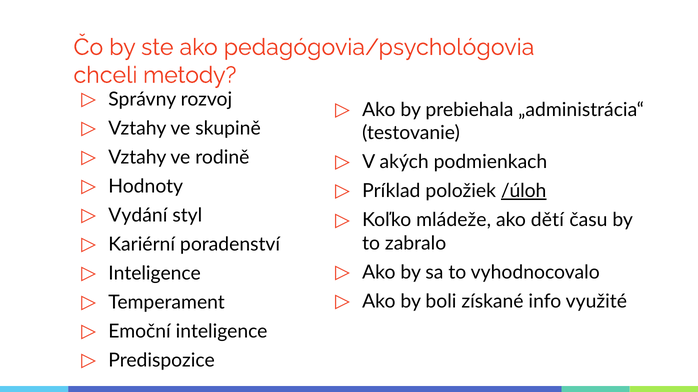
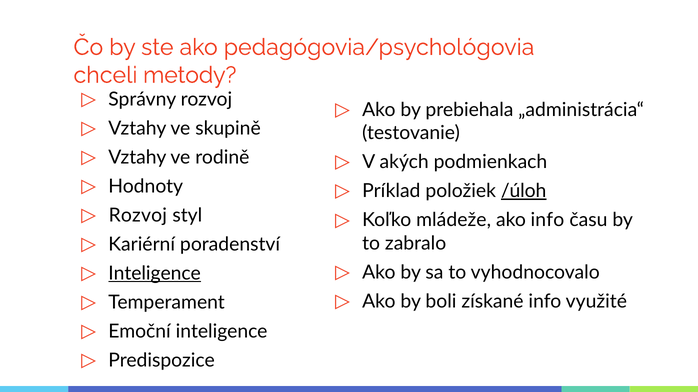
Vydání at (138, 216): Vydání -> Rozvoj
ako dětí: dětí -> info
Inteligence at (155, 274) underline: none -> present
